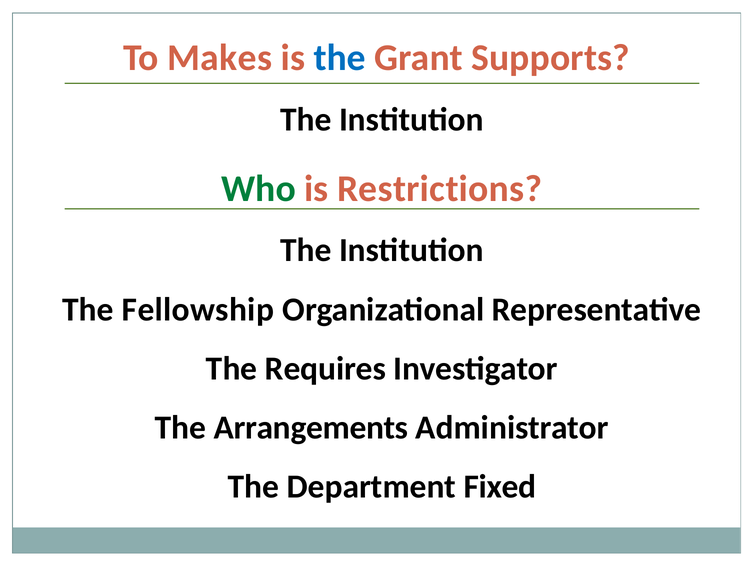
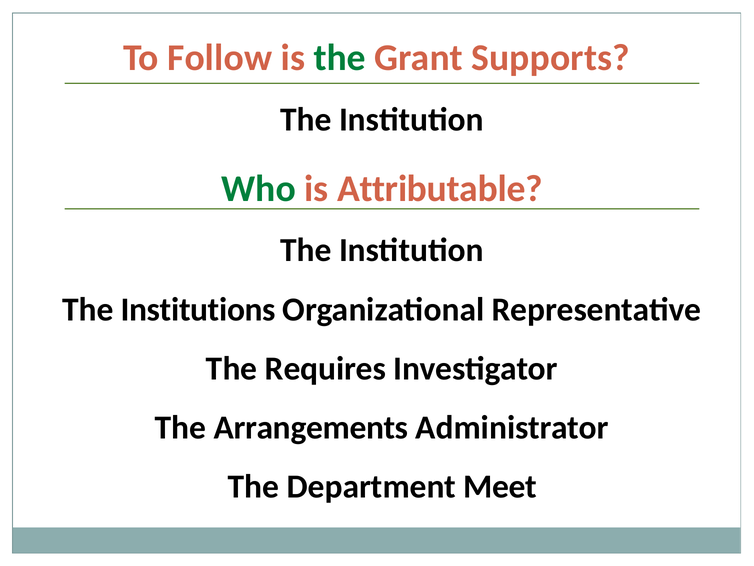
Makes: Makes -> Follow
the at (340, 58) colour: blue -> green
Restrictions: Restrictions -> Attributable
Fellowship: Fellowship -> Institutions
Fixed: Fixed -> Meet
